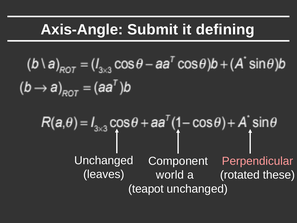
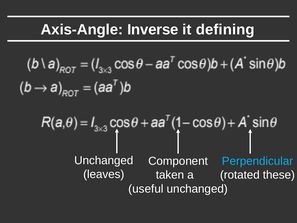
Submit: Submit -> Inverse
Perpendicular colour: pink -> light blue
world: world -> taken
teapot: teapot -> useful
